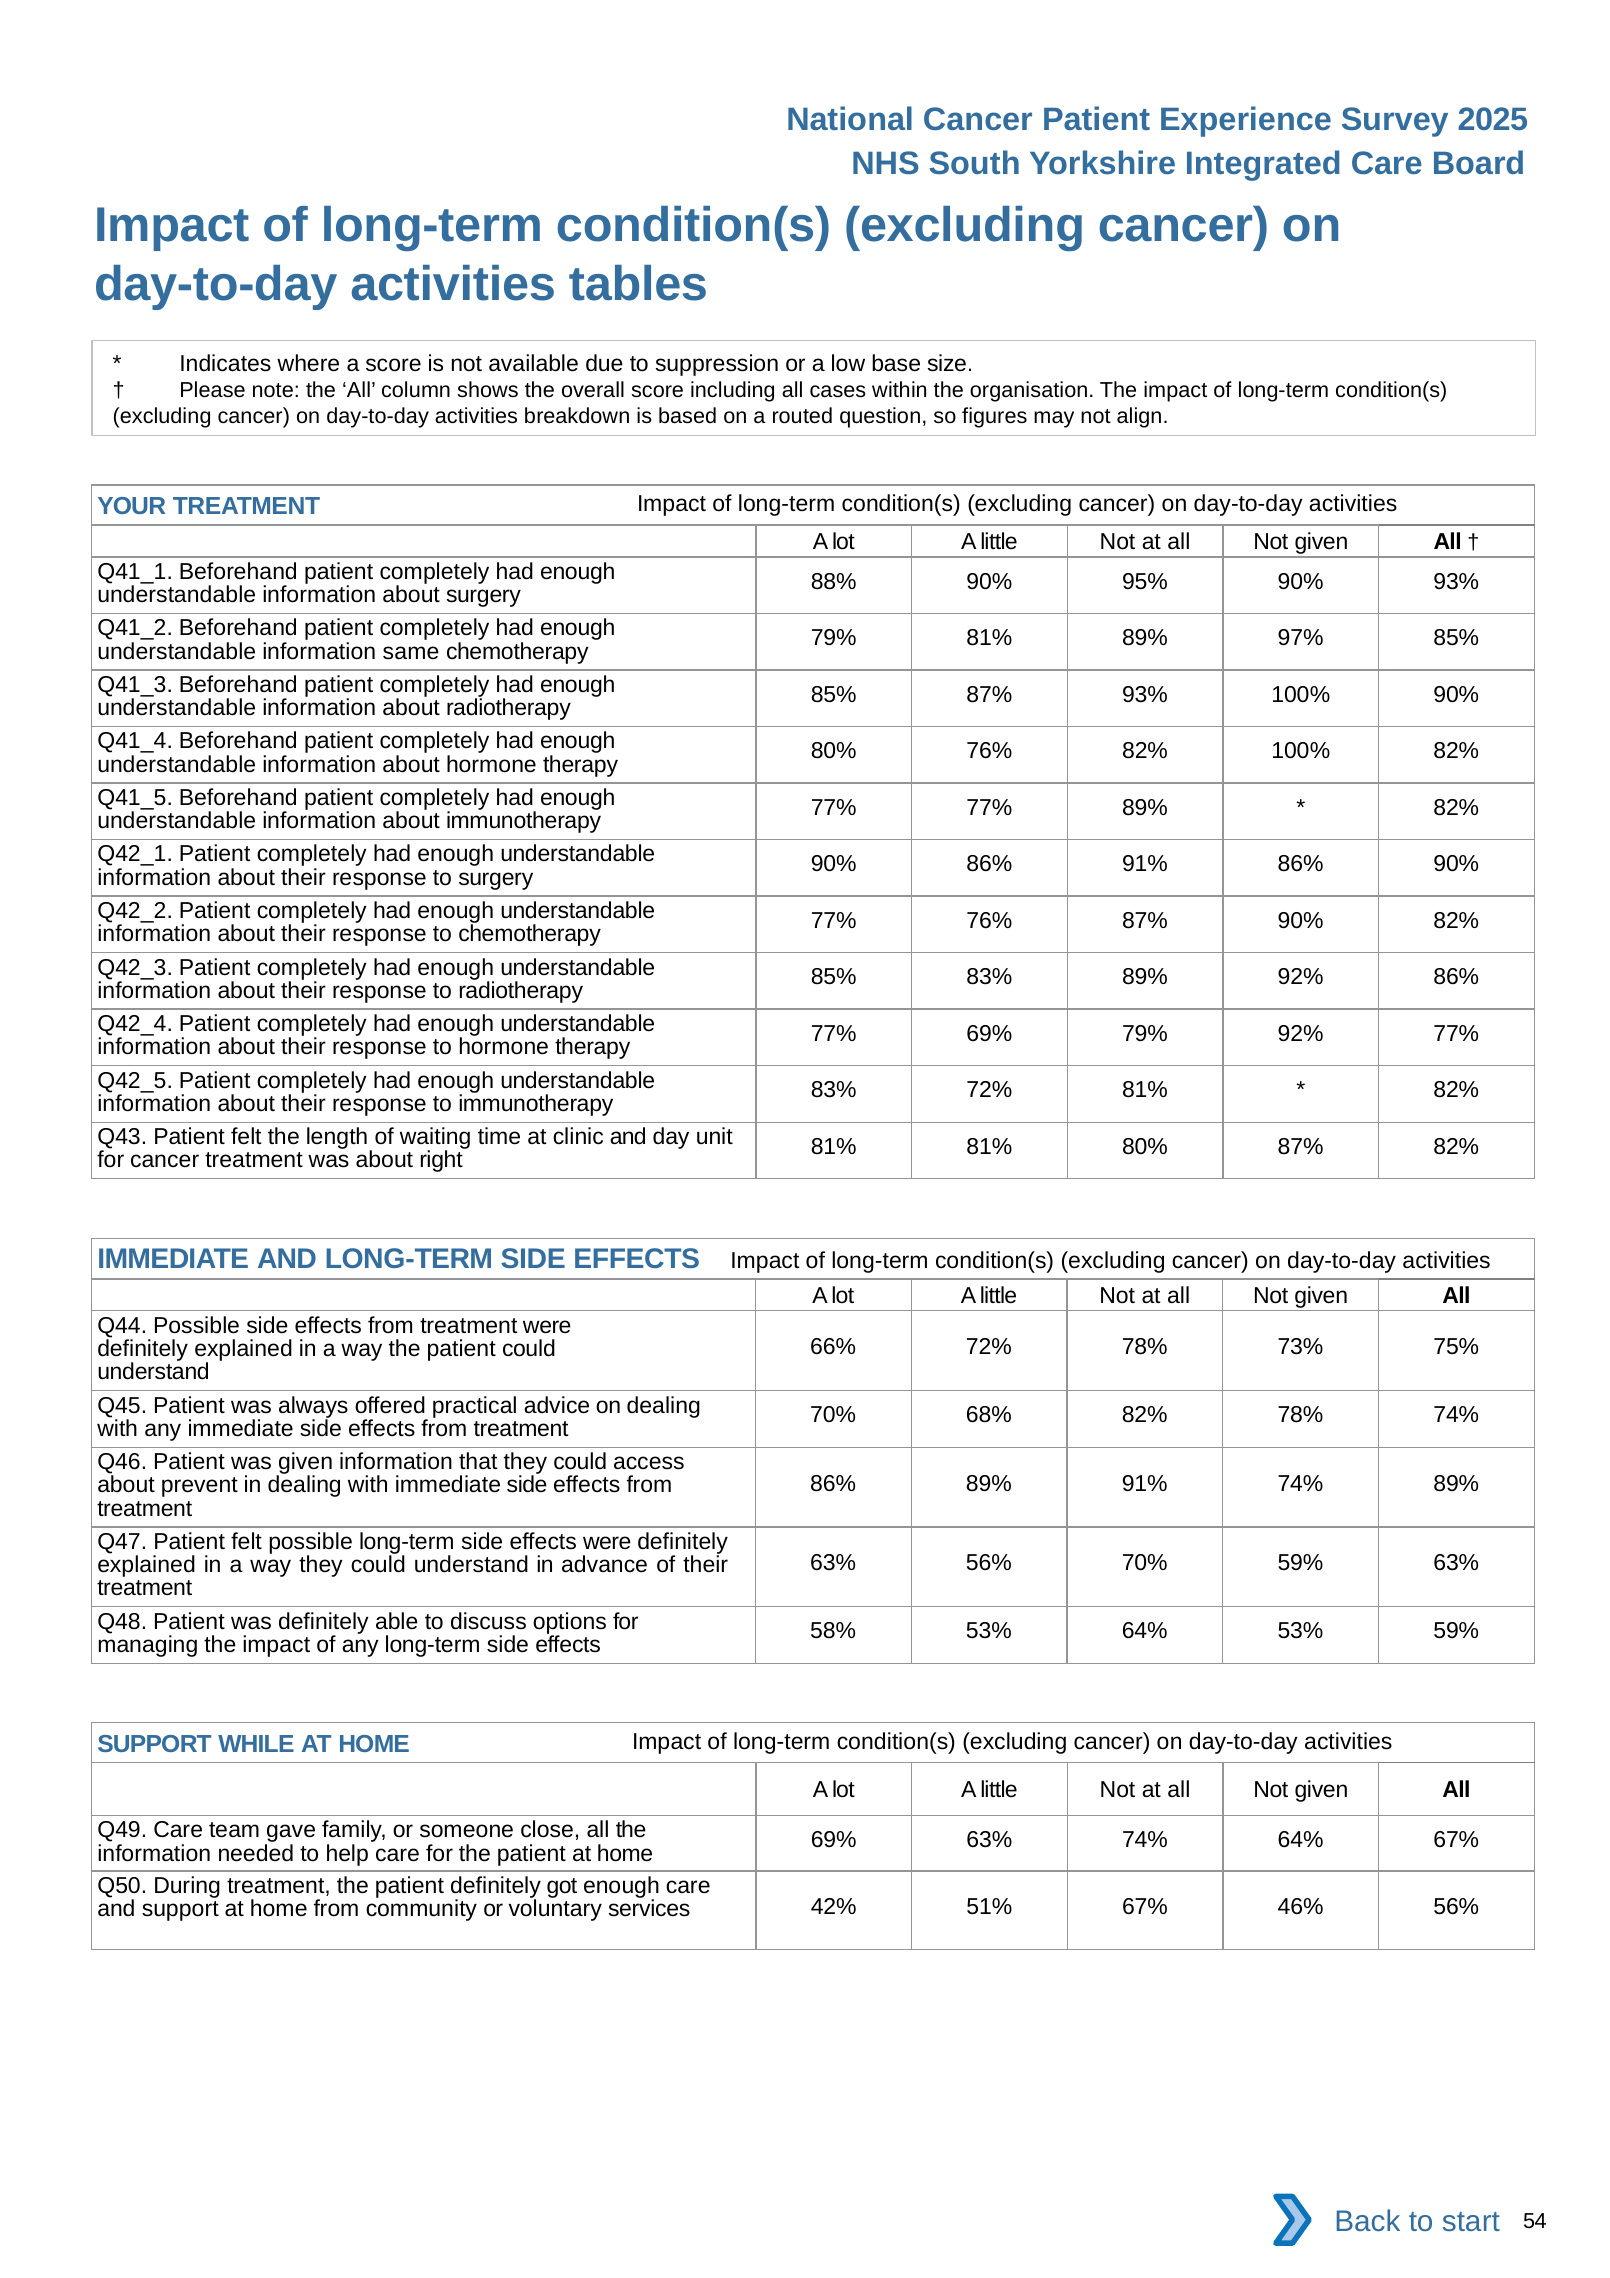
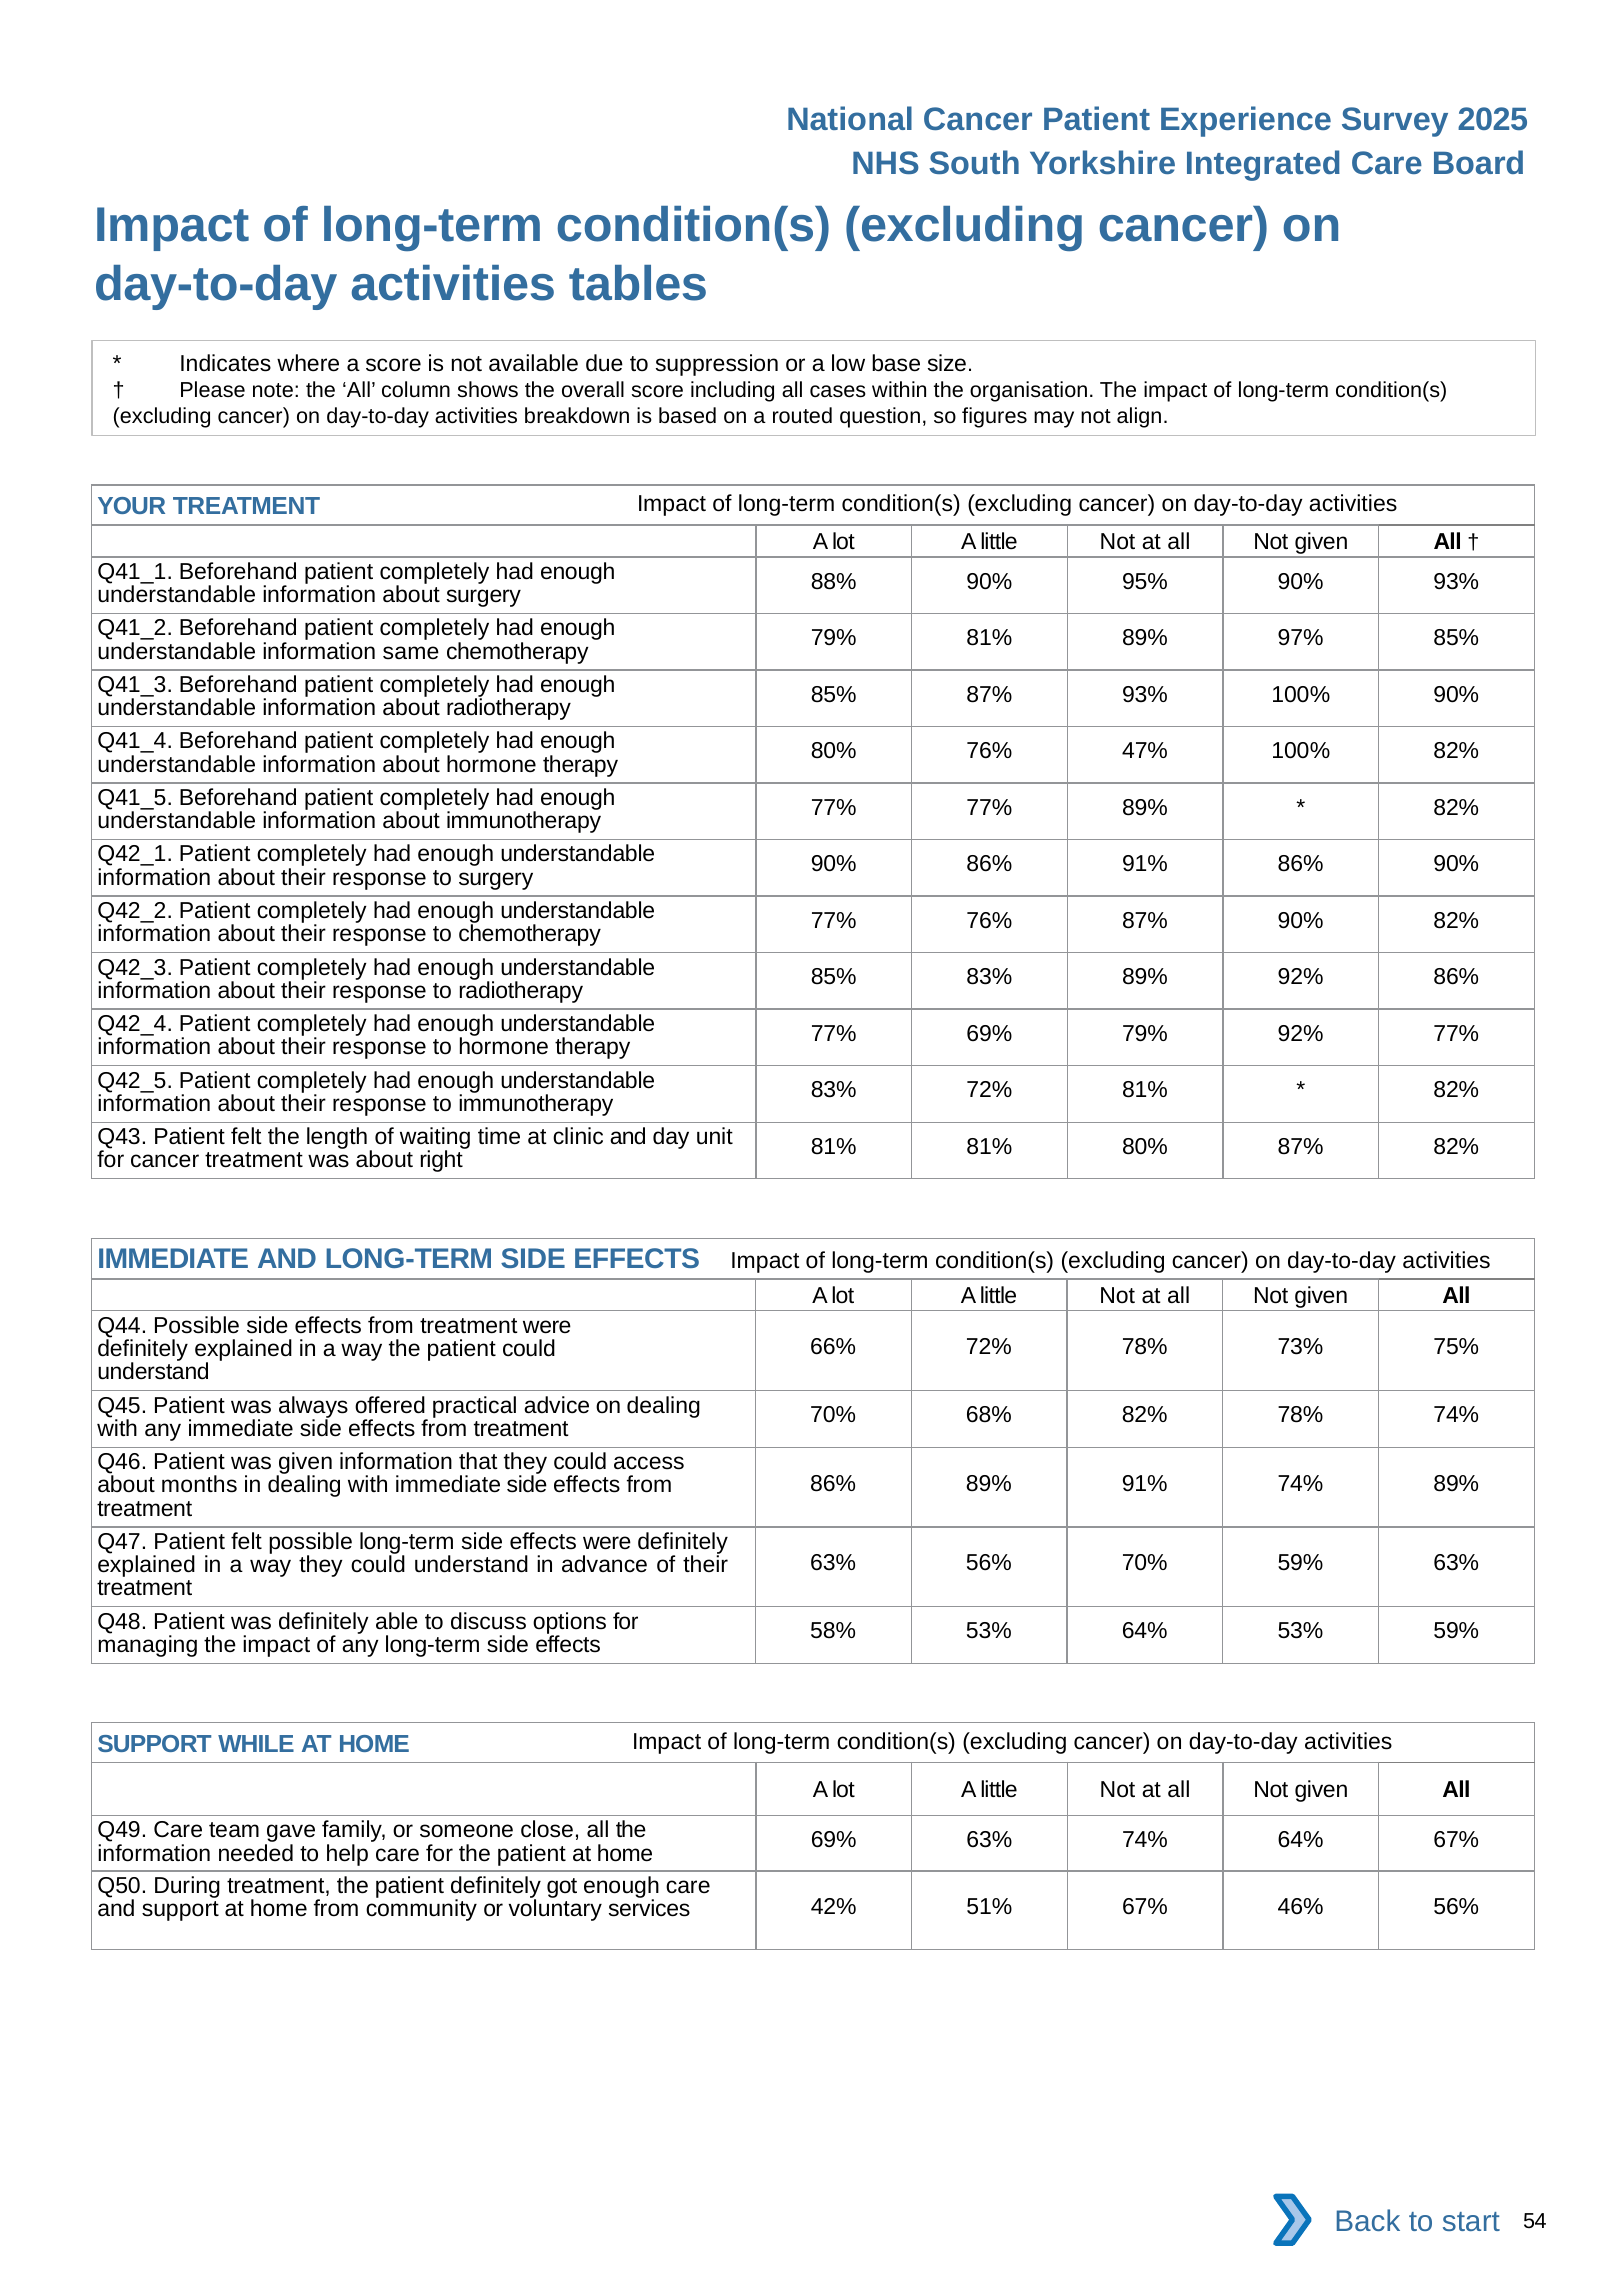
76% 82%: 82% -> 47%
prevent: prevent -> months
